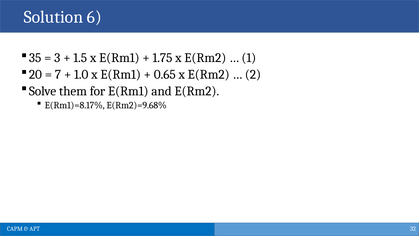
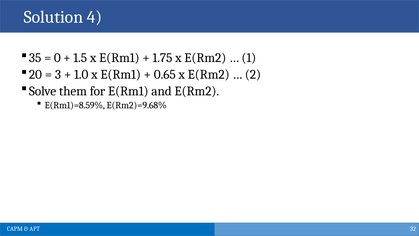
6: 6 -> 4
3: 3 -> 0
7: 7 -> 3
E(Rm1)=8.17%: E(Rm1)=8.17% -> E(Rm1)=8.59%
